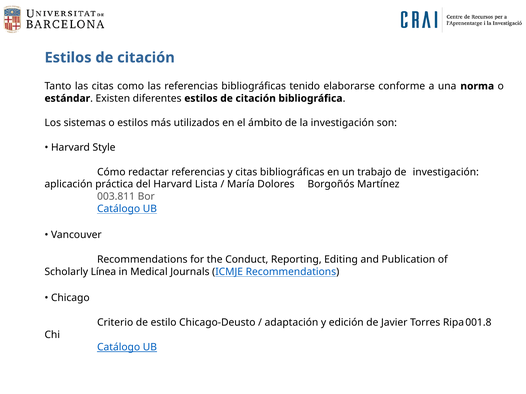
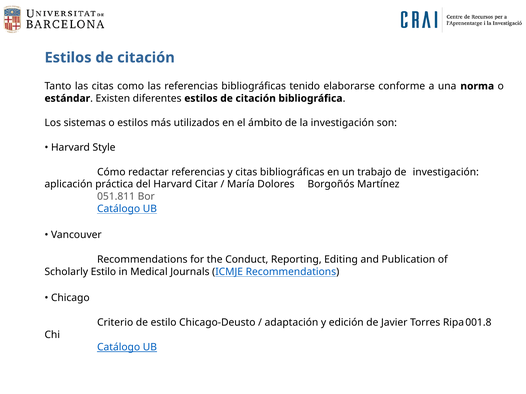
Lista: Lista -> Citar
003.811: 003.811 -> 051.811
Scholarly Línea: Línea -> Estilo
